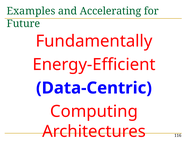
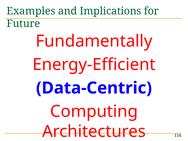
Accelerating: Accelerating -> Implications
